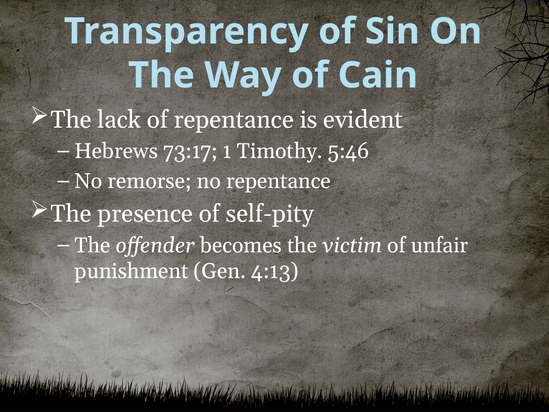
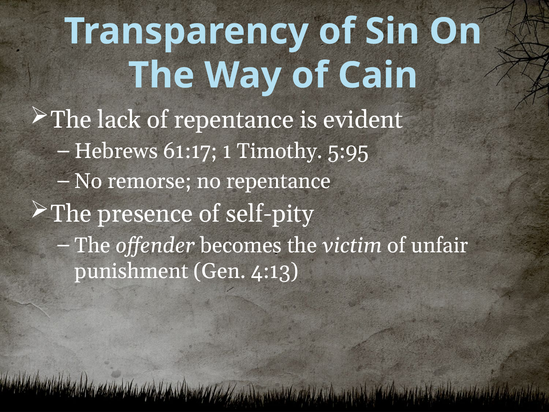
73:17: 73:17 -> 61:17
5:46: 5:46 -> 5:95
